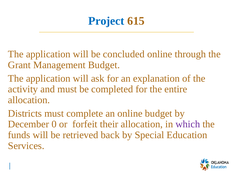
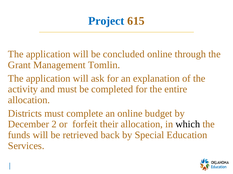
Management Budget: Budget -> Tomlin
0: 0 -> 2
which colour: purple -> black
